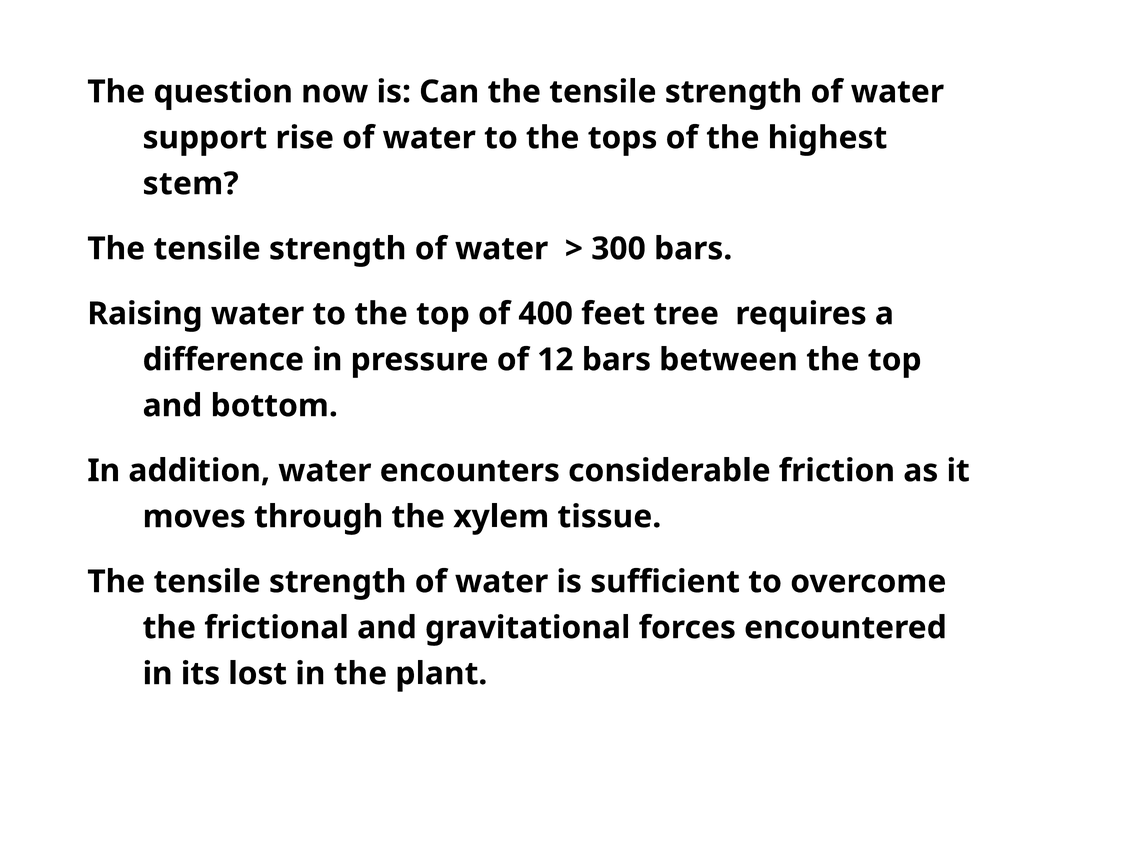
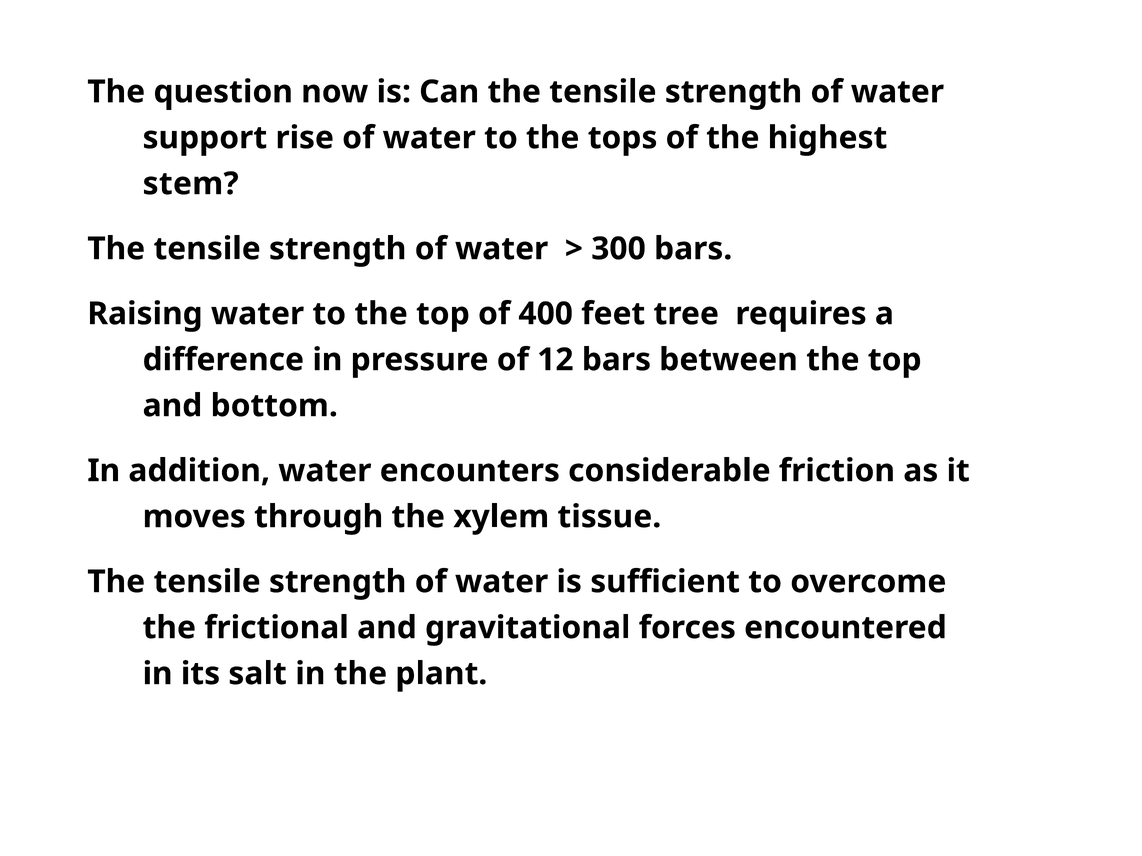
lost: lost -> salt
